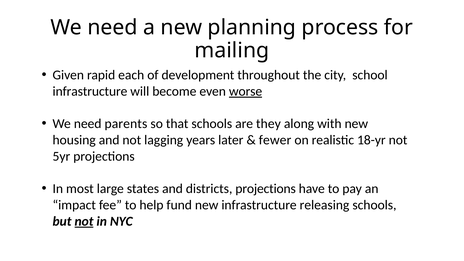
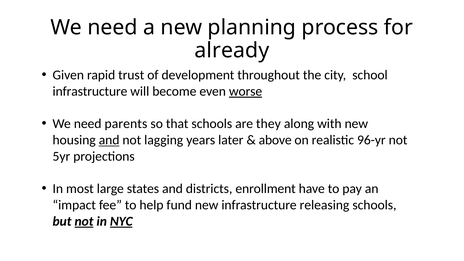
mailing: mailing -> already
each: each -> trust
and at (109, 140) underline: none -> present
fewer: fewer -> above
18-yr: 18-yr -> 96-yr
districts projections: projections -> enrollment
NYC underline: none -> present
